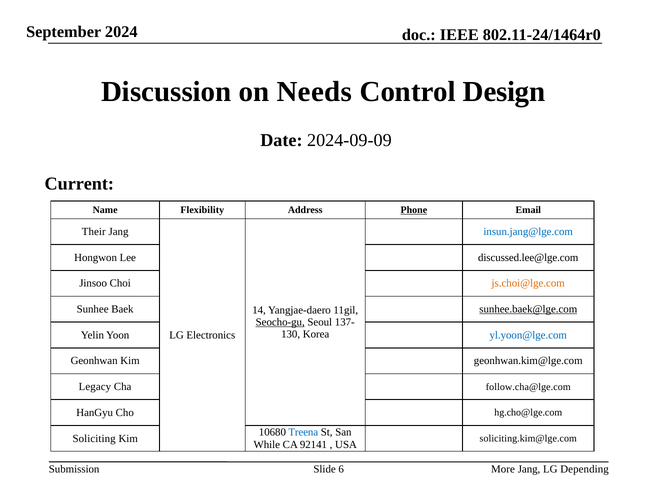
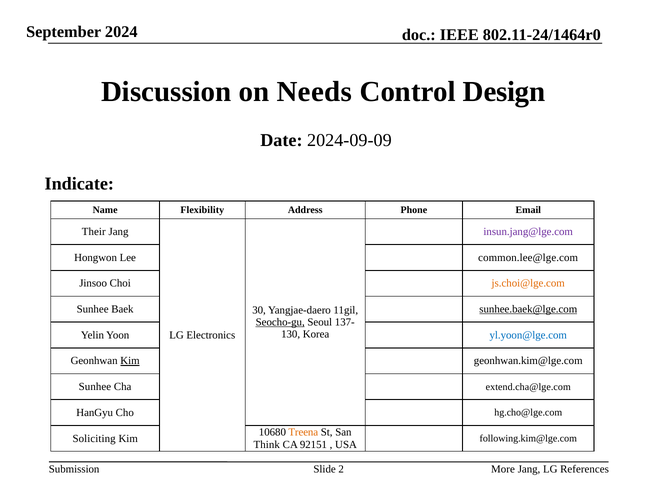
Current: Current -> Indicate
Phone underline: present -> none
insun.jang@lge.com colour: blue -> purple
discussed.lee@lge.com: discussed.lee@lge.com -> common.lee@lge.com
14: 14 -> 30
Kim at (130, 361) underline: none -> present
Legacy at (95, 387): Legacy -> Sunhee
follow.cha@lge.com: follow.cha@lge.com -> extend.cha@lge.com
Treena colour: blue -> orange
soliciting.kim@lge.com: soliciting.kim@lge.com -> following.kim@lge.com
While: While -> Think
92141: 92141 -> 92151
6: 6 -> 2
Depending: Depending -> References
